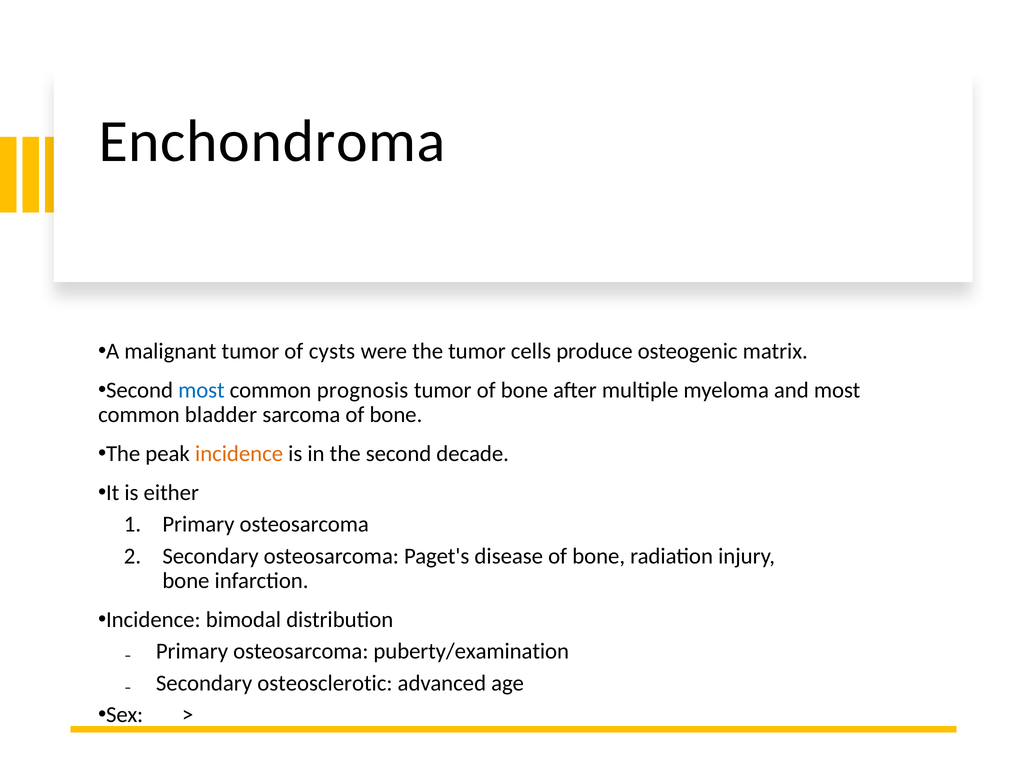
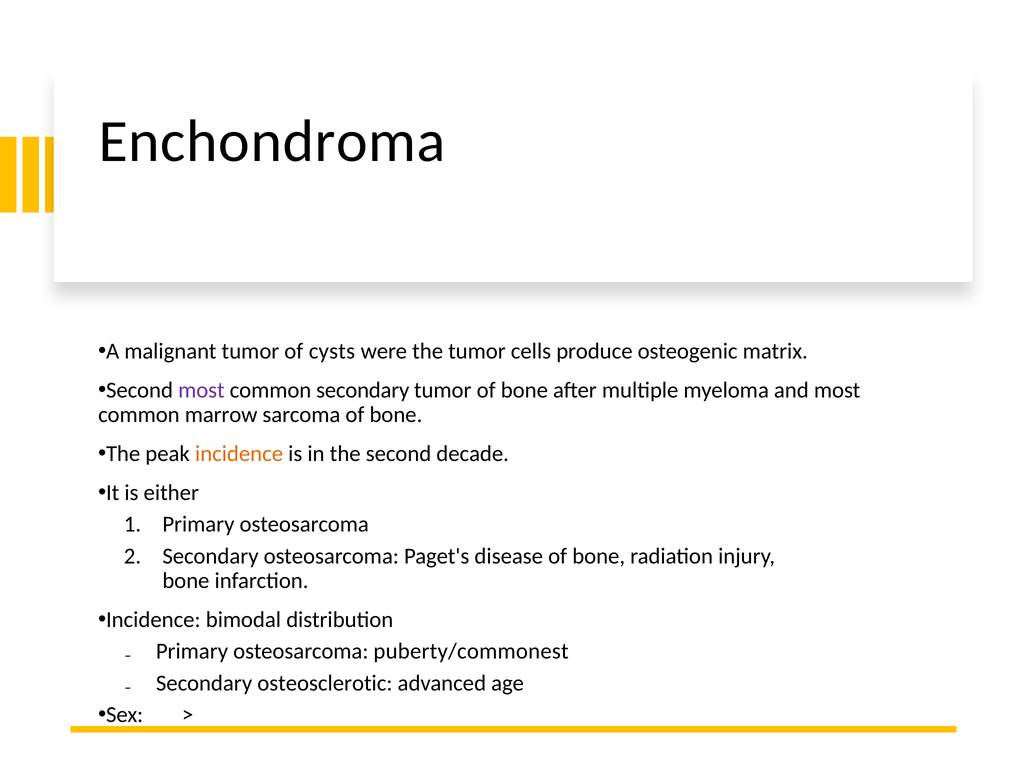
most at (201, 390) colour: blue -> purple
common prognosis: prognosis -> secondary
bladder: bladder -> marrow
puberty/examination: puberty/examination -> puberty/commonest
